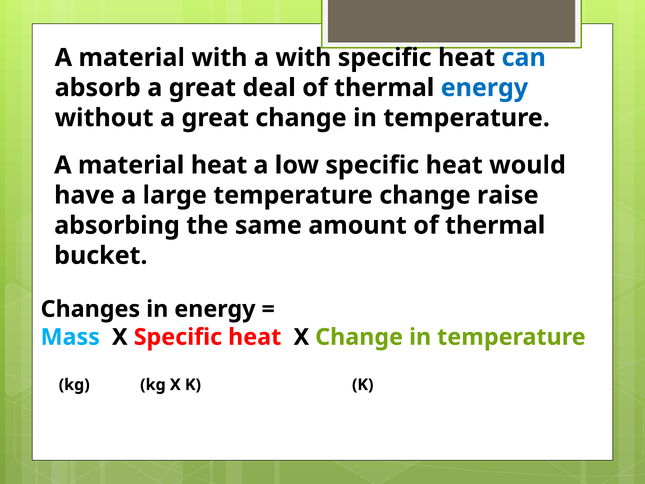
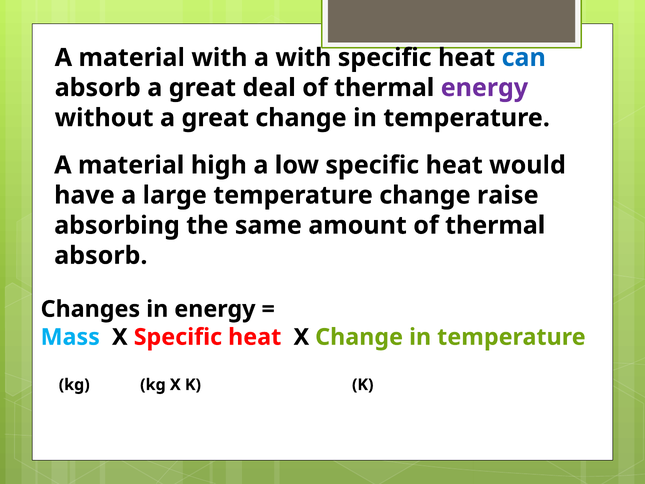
energy at (484, 88) colour: blue -> purple
material heat: heat -> high
bucket at (101, 255): bucket -> absorb
